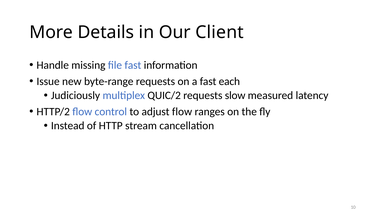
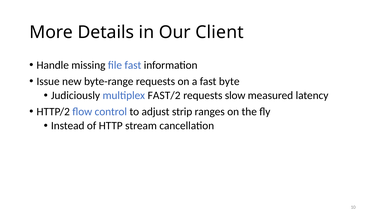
each: each -> byte
QUIC/2: QUIC/2 -> FAST/2
adjust flow: flow -> strip
